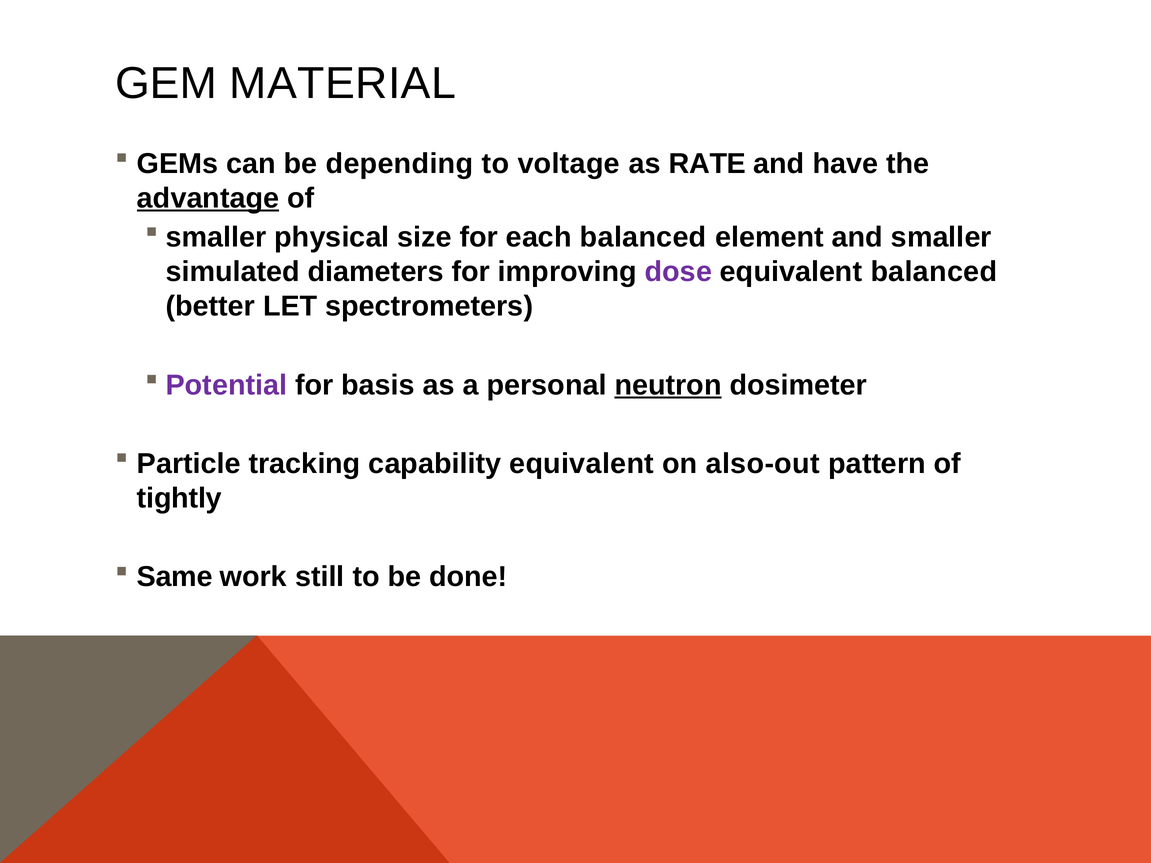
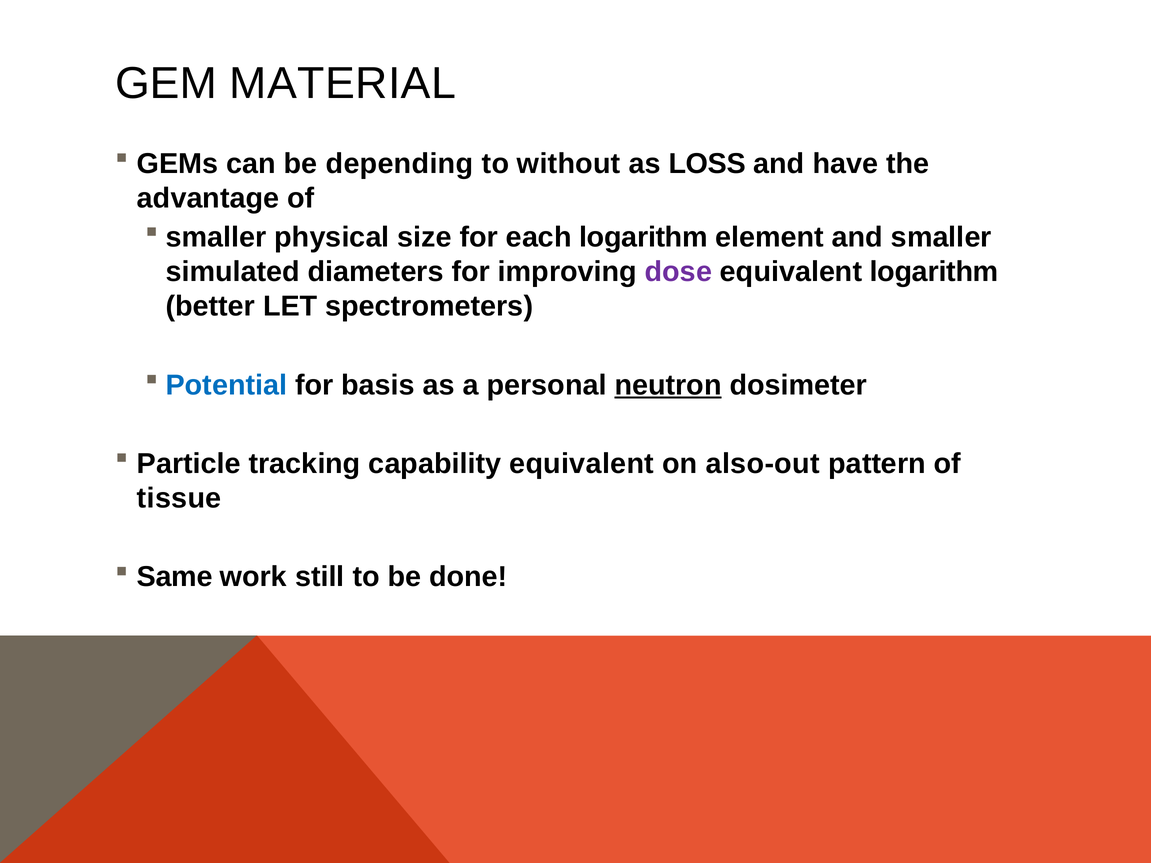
voltage: voltage -> without
RATE: RATE -> LOSS
advantage underline: present -> none
each balanced: balanced -> logarithm
equivalent balanced: balanced -> logarithm
Potential colour: purple -> blue
tightly: tightly -> tissue
